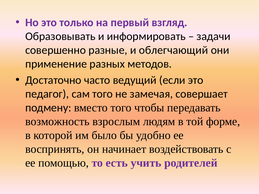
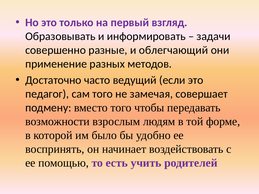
возможность: возможность -> возможности
